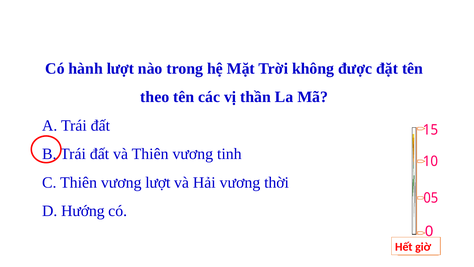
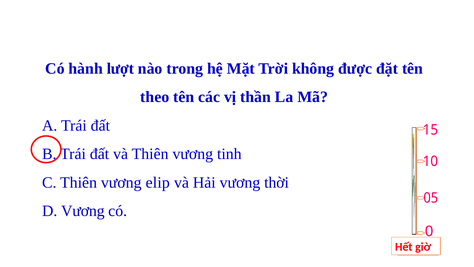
vương lượt: lượt -> elip
D Hướng: Hướng -> Vương
